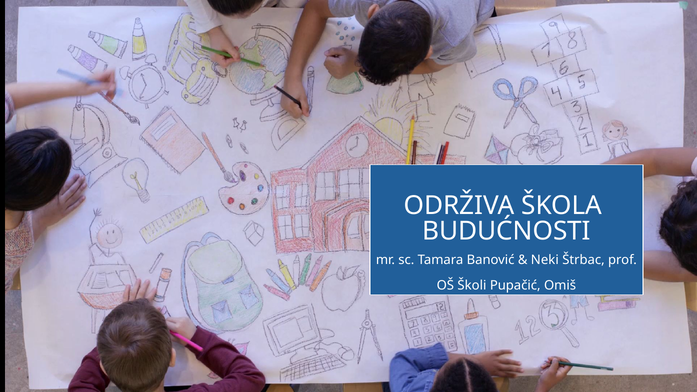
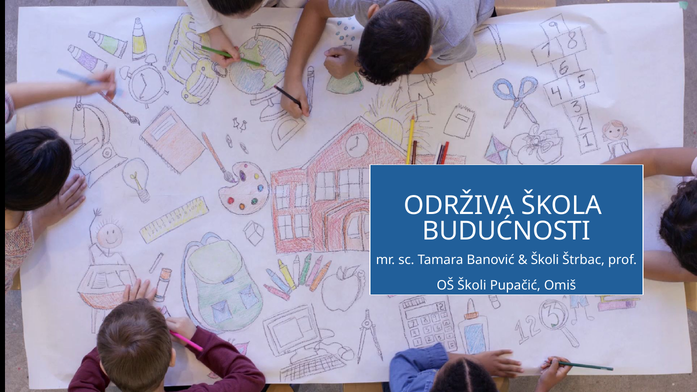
Neki at (545, 260): Neki -> Školi
